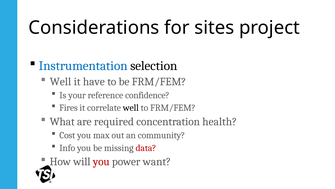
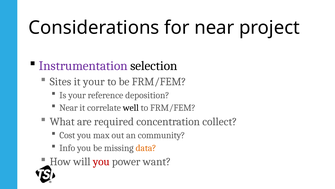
for sites: sites -> near
Instrumentation colour: blue -> purple
Well at (60, 81): Well -> Sites
it have: have -> your
confidence: confidence -> deposition
Fires at (68, 108): Fires -> Near
health: health -> collect
data colour: red -> orange
